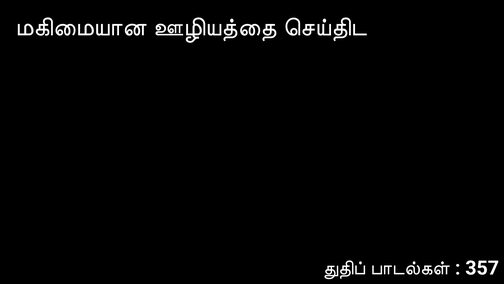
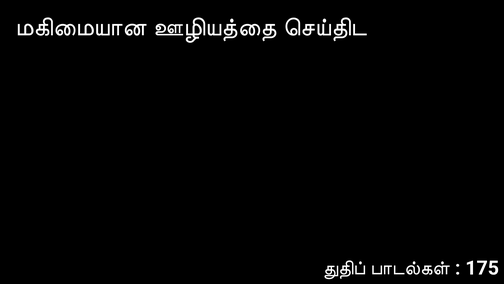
357: 357 -> 175
